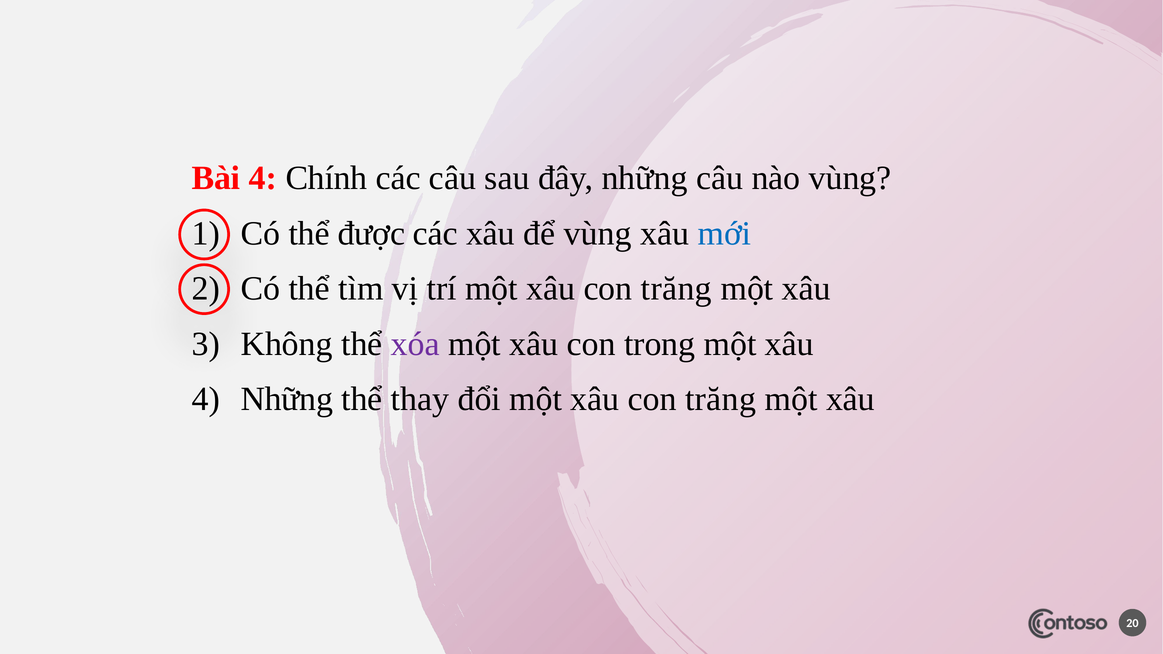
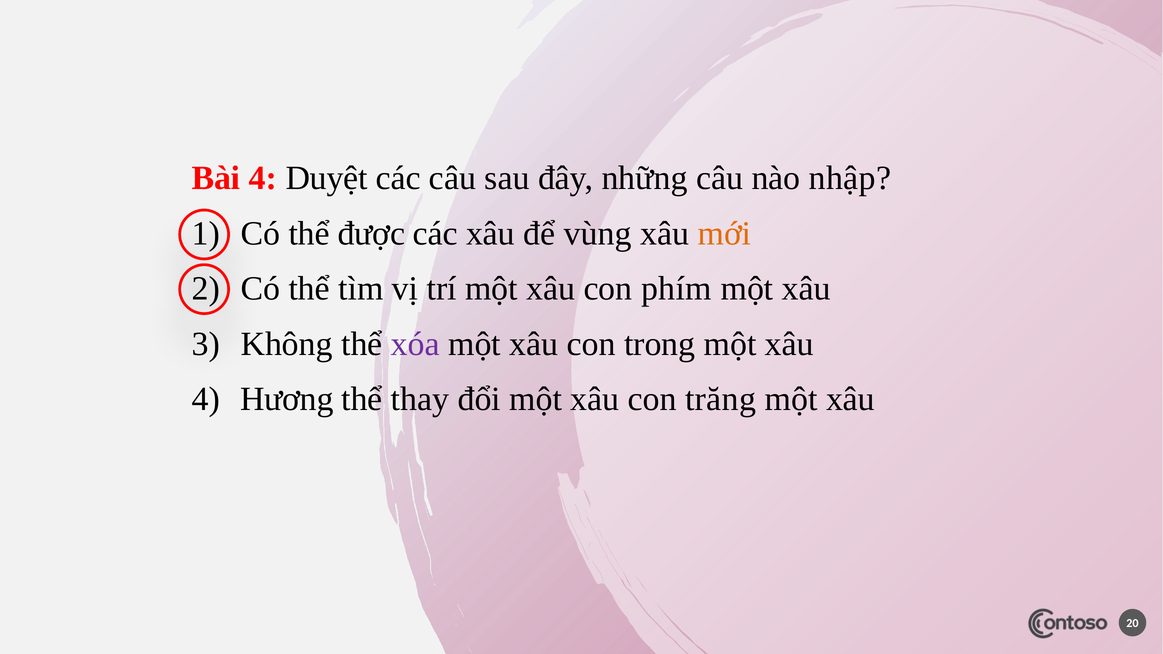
Chính: Chính -> Duyệt
nào vùng: vùng -> nhập
mới colour: blue -> orange
trăng at (676, 289): trăng -> phím
4 Những: Những -> Hương
